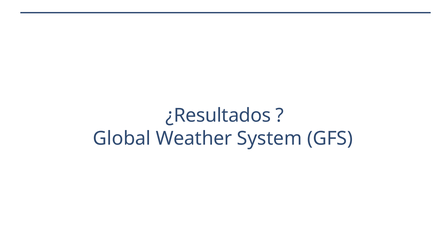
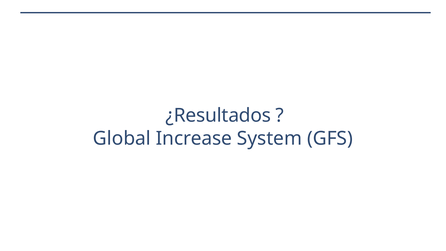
Weather: Weather -> Increase
